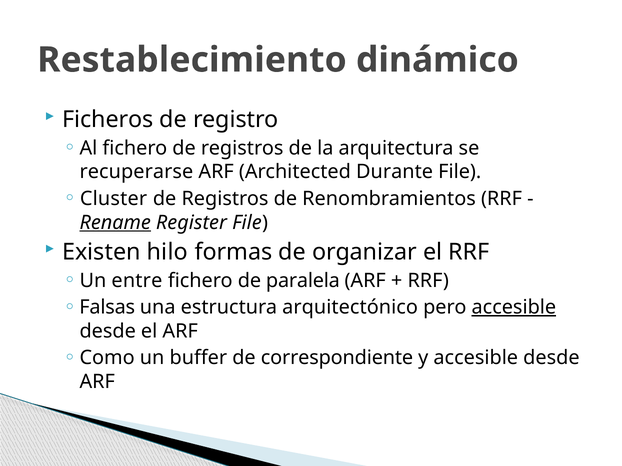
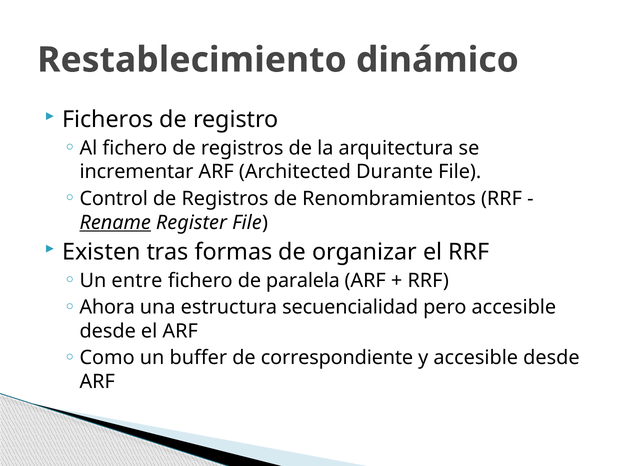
recuperarse: recuperarse -> incrementar
Cluster: Cluster -> Control
hilo: hilo -> tras
Falsas: Falsas -> Ahora
arquitectónico: arquitectónico -> secuencialidad
accesible at (514, 308) underline: present -> none
